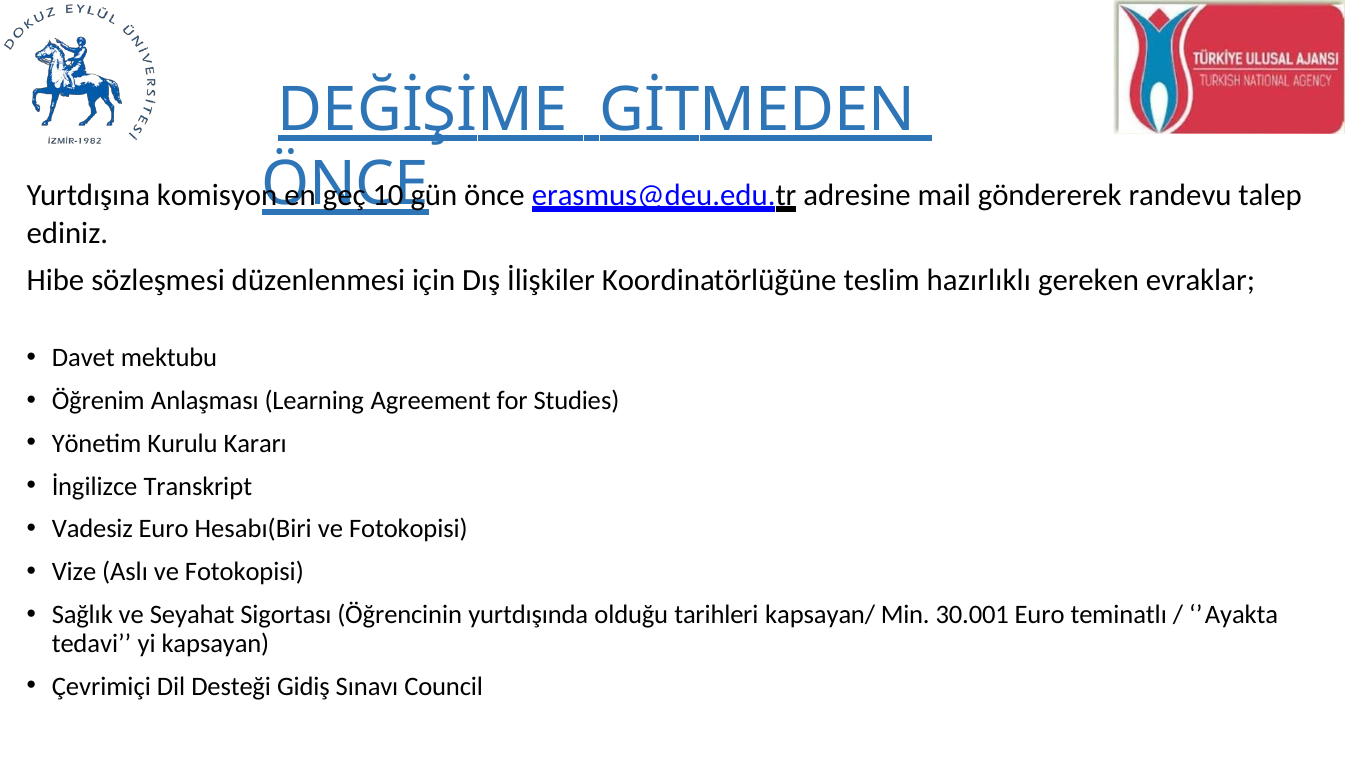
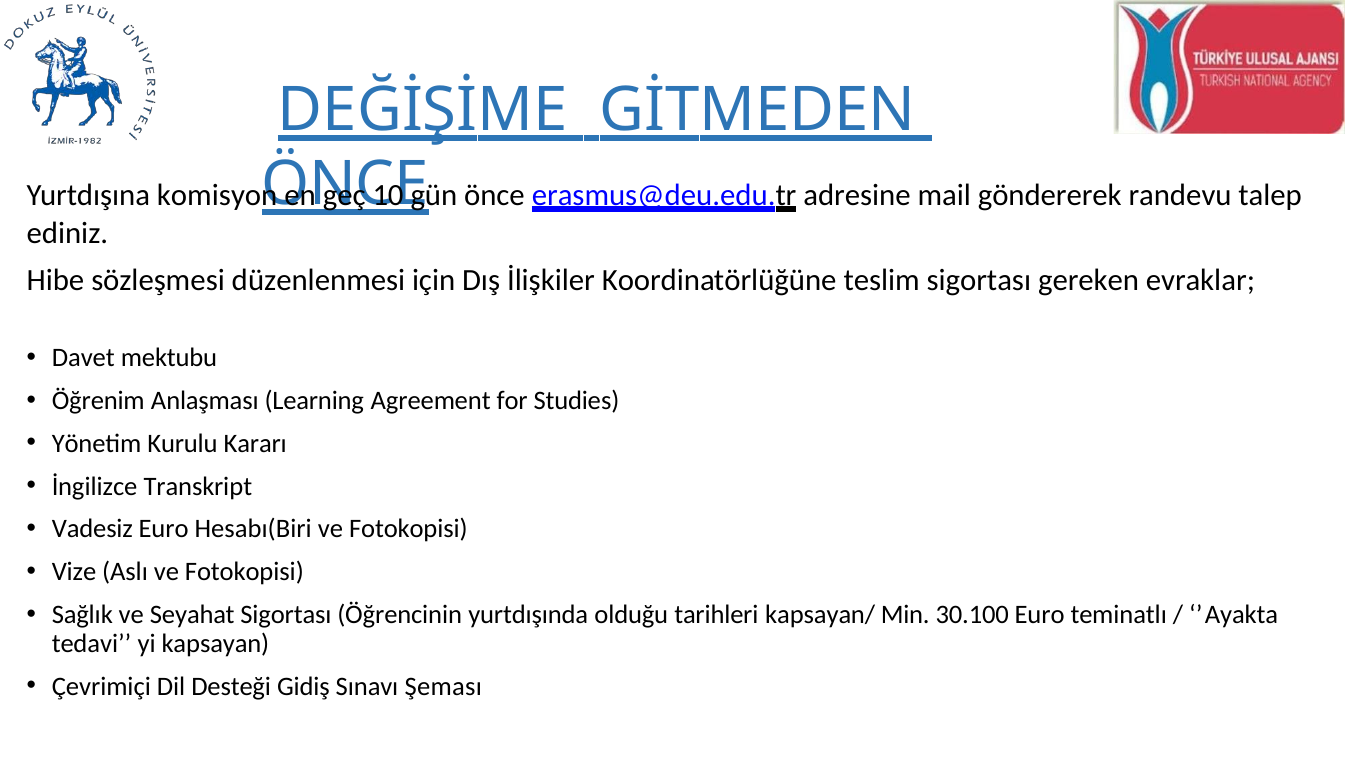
teslim hazırlıklı: hazırlıklı -> sigortası
30.001: 30.001 -> 30.100
Council: Council -> Şeması
